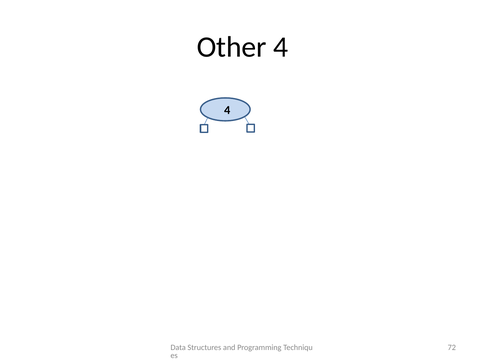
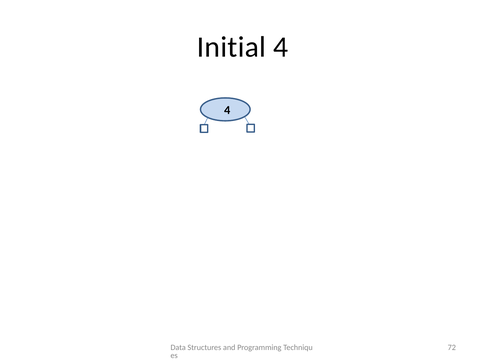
Other: Other -> Initial
